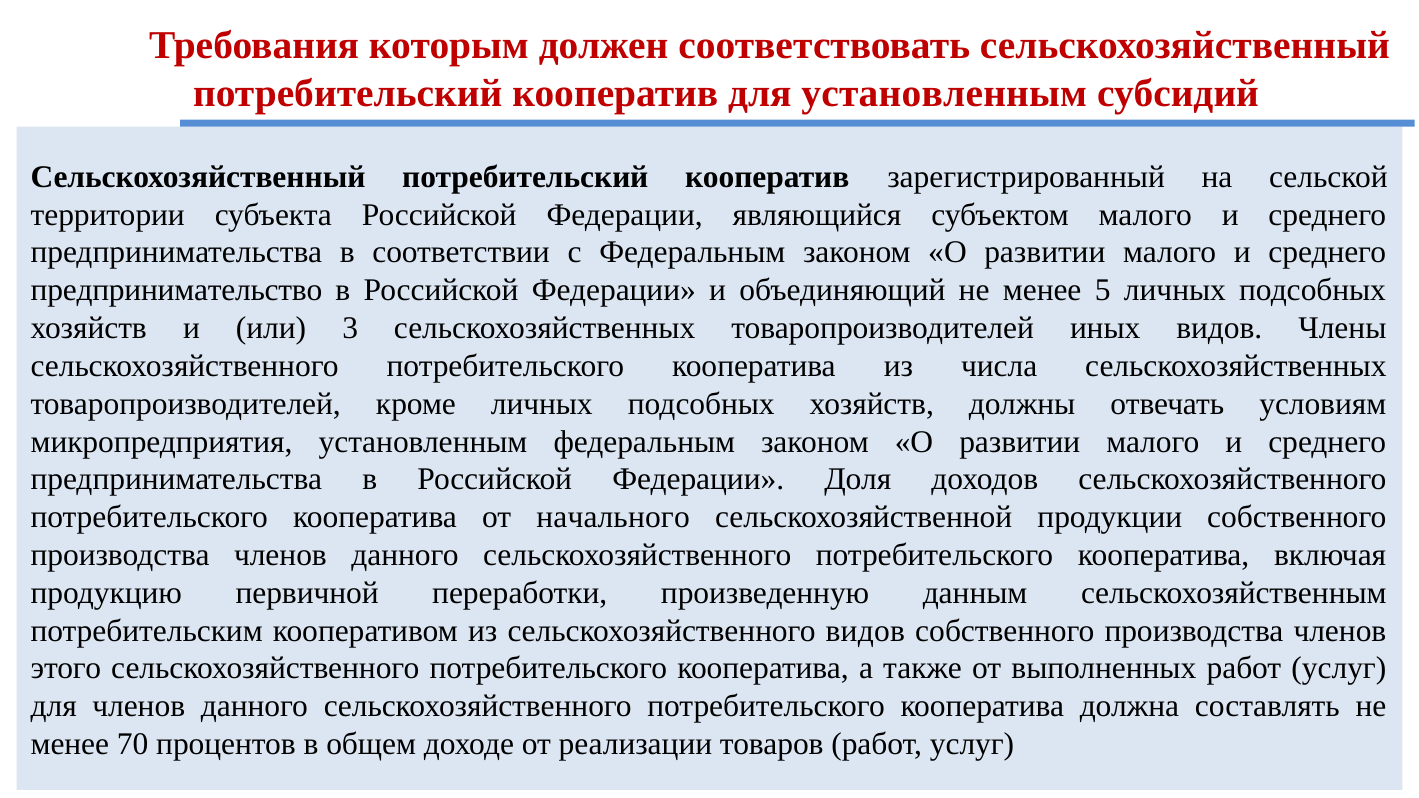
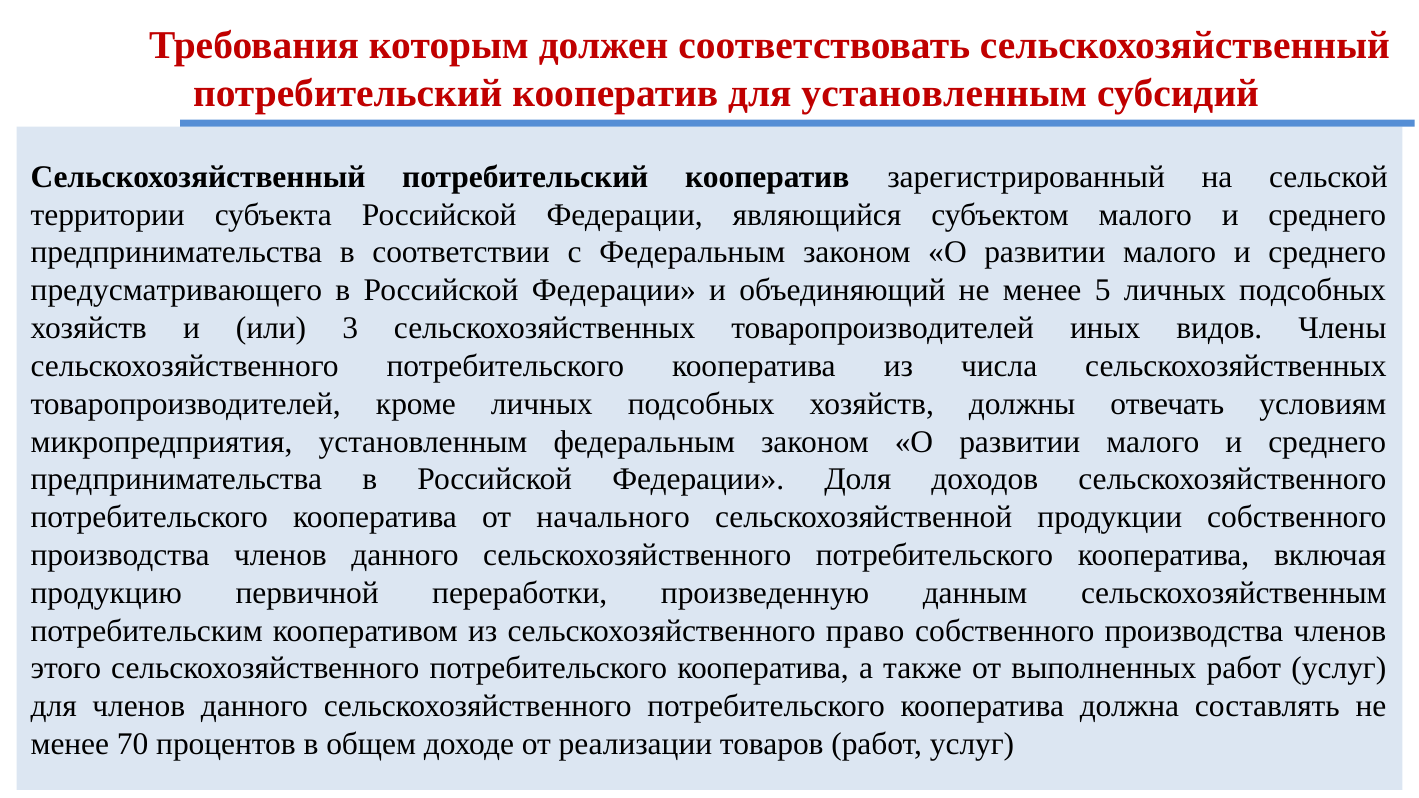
предпринимательство: предпринимательство -> предусматривающего
сельскохозяйственного видов: видов -> право
